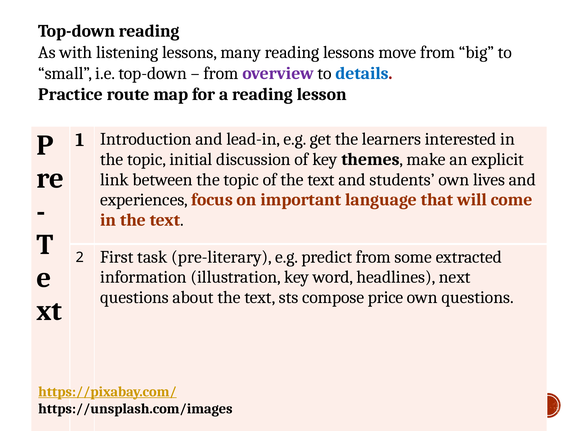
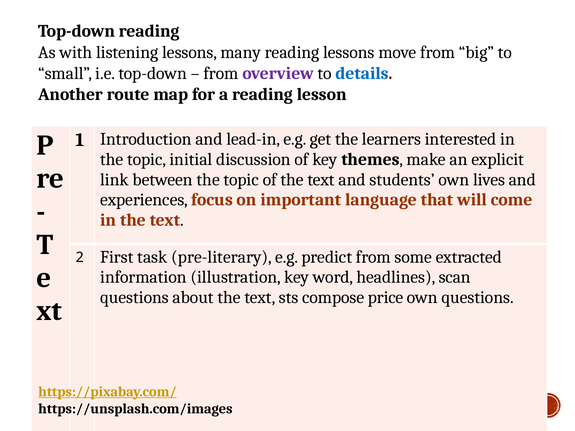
Practice: Practice -> Another
next: next -> scan
